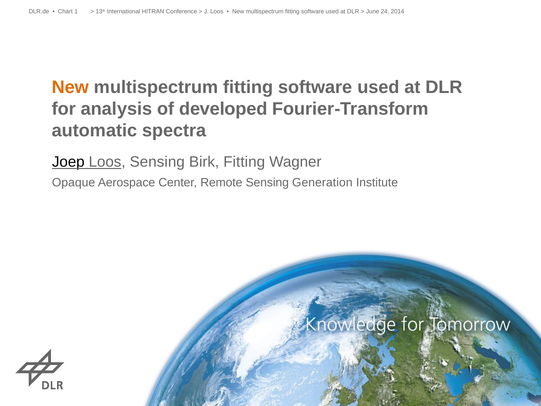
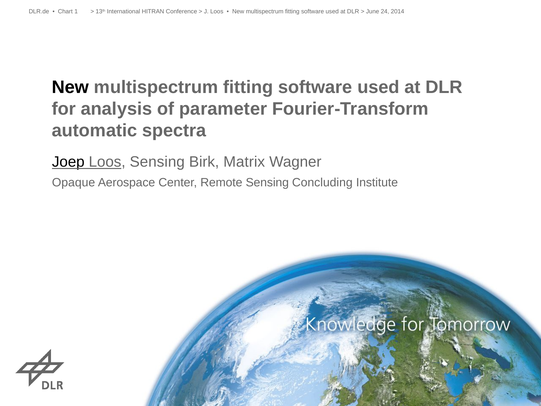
New at (70, 87) colour: orange -> black
developed: developed -> parameter
Birk Fitting: Fitting -> Matrix
Generation: Generation -> Concluding
